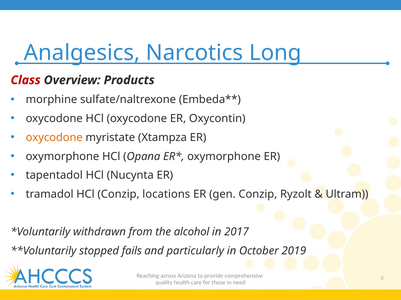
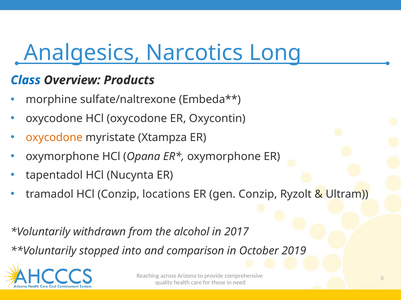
Class colour: red -> blue
fails: fails -> into
particularly: particularly -> comparison
